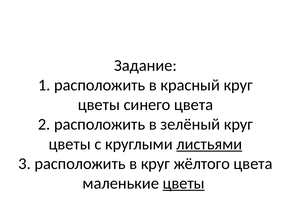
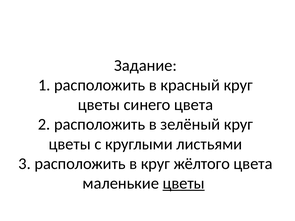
листьями underline: present -> none
